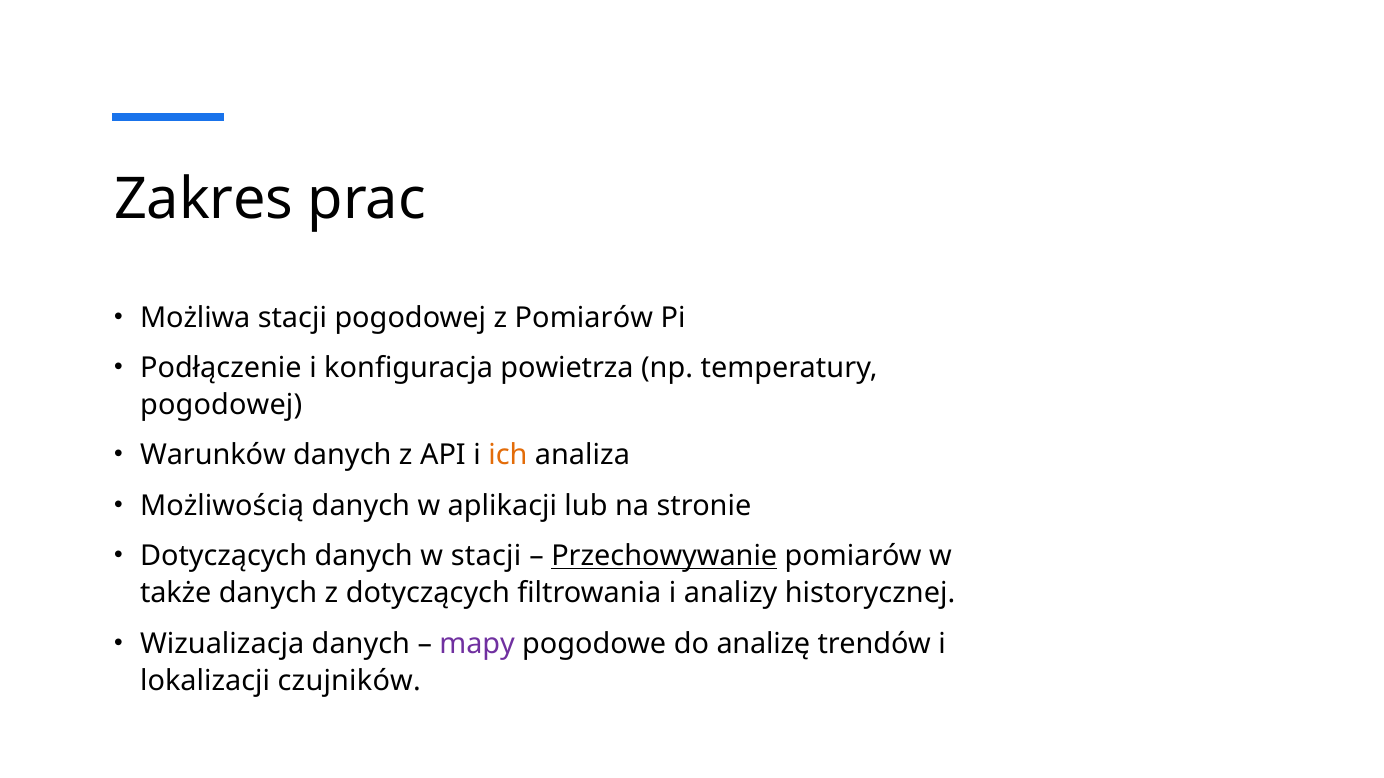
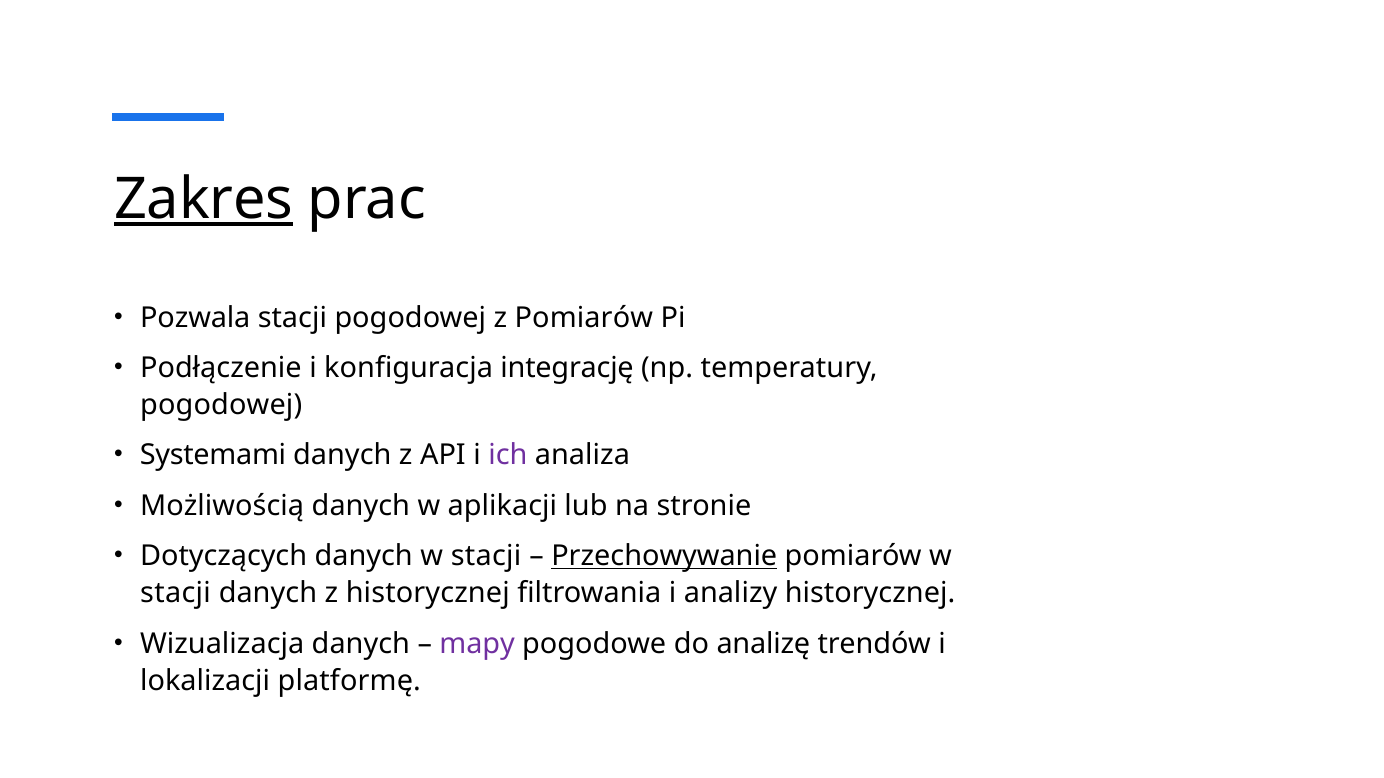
Zakres underline: none -> present
Możliwa: Możliwa -> Pozwala
powietrza: powietrza -> integrację
Warunków: Warunków -> Systemami
ich colour: orange -> purple
także at (176, 594): także -> stacji
z dotyczących: dotyczących -> historycznej
czujników: czujników -> platformę
